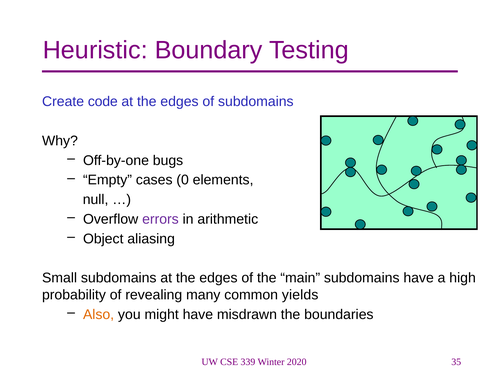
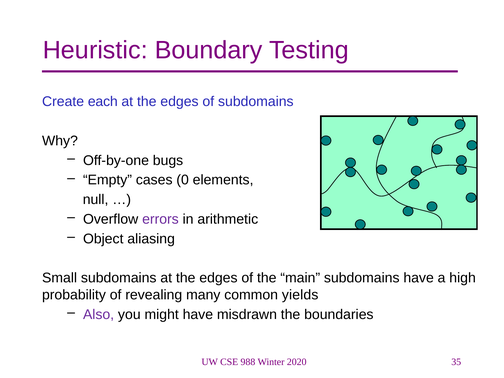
code: code -> each
Also colour: orange -> purple
339: 339 -> 988
